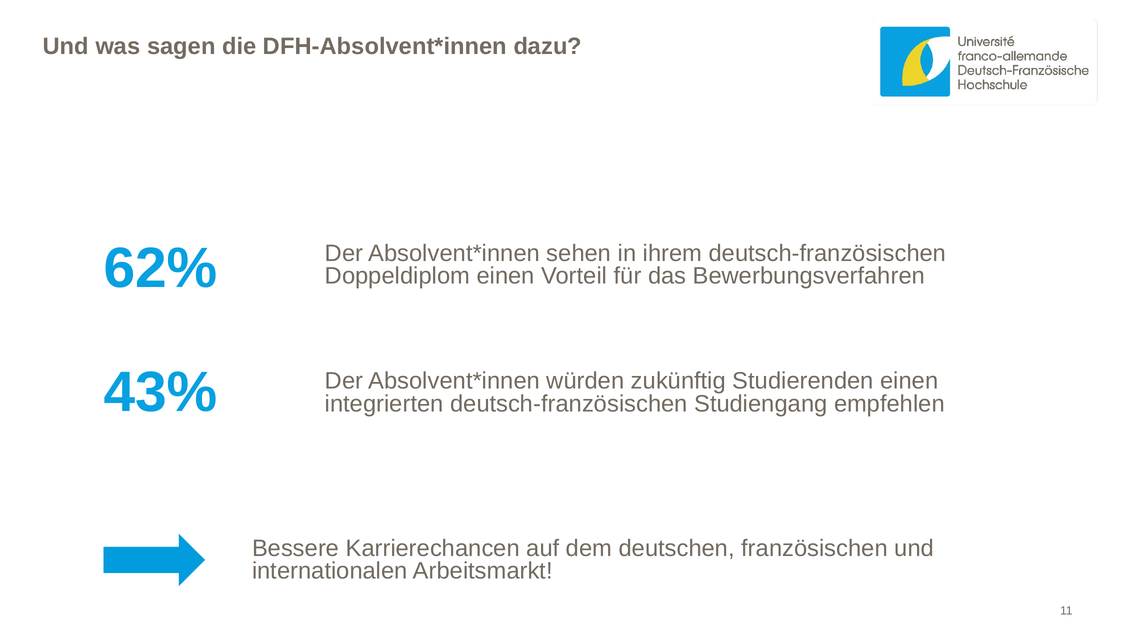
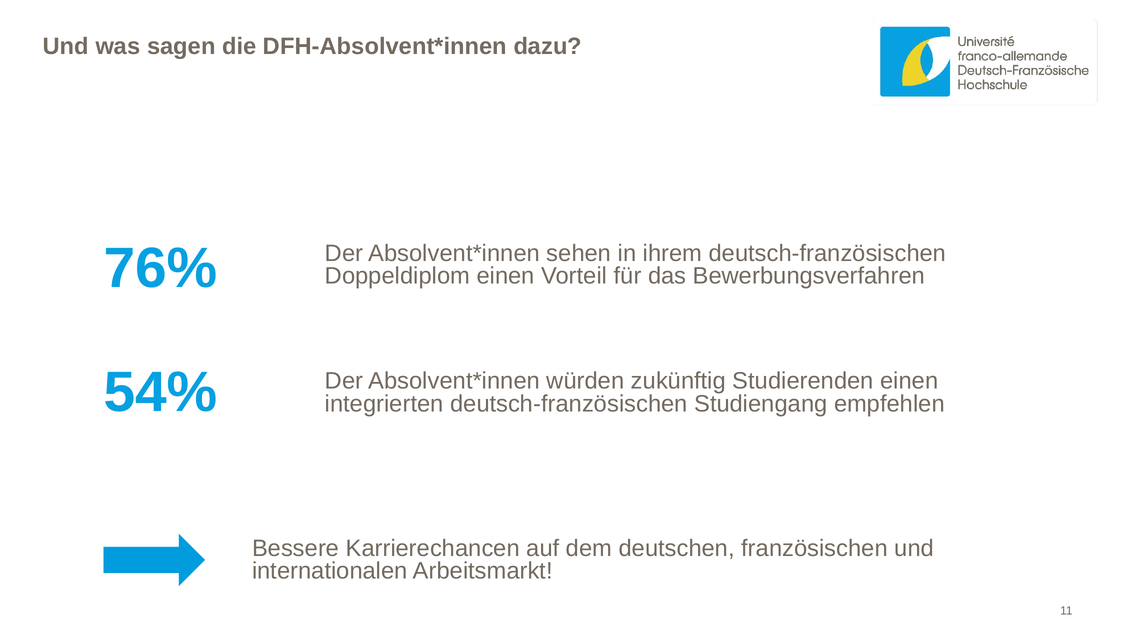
62%: 62% -> 76%
43%: 43% -> 54%
